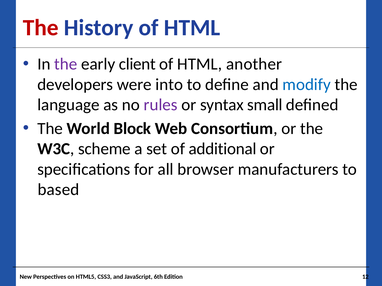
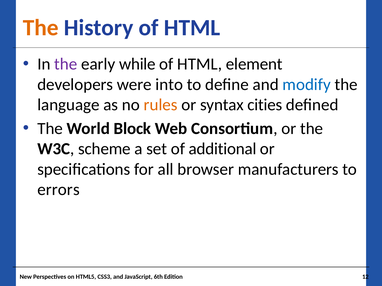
The at (41, 28) colour: red -> orange
client: client -> while
another: another -> element
rules colour: purple -> orange
small: small -> cities
based: based -> errors
